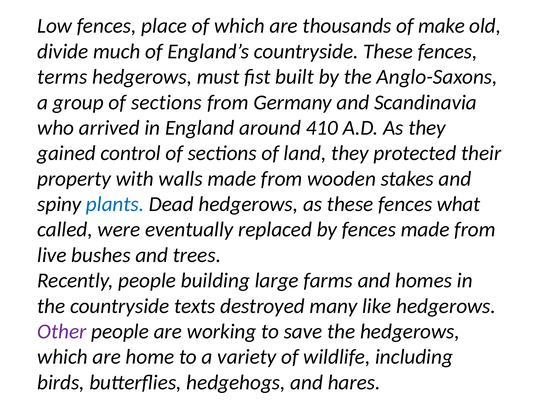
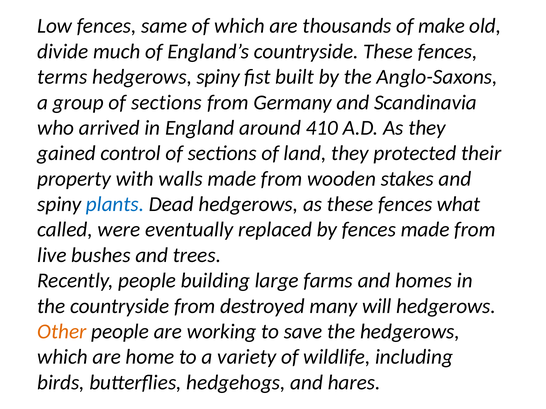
place: place -> same
hedgerows must: must -> spiny
countryside texts: texts -> from
like: like -> will
Other colour: purple -> orange
